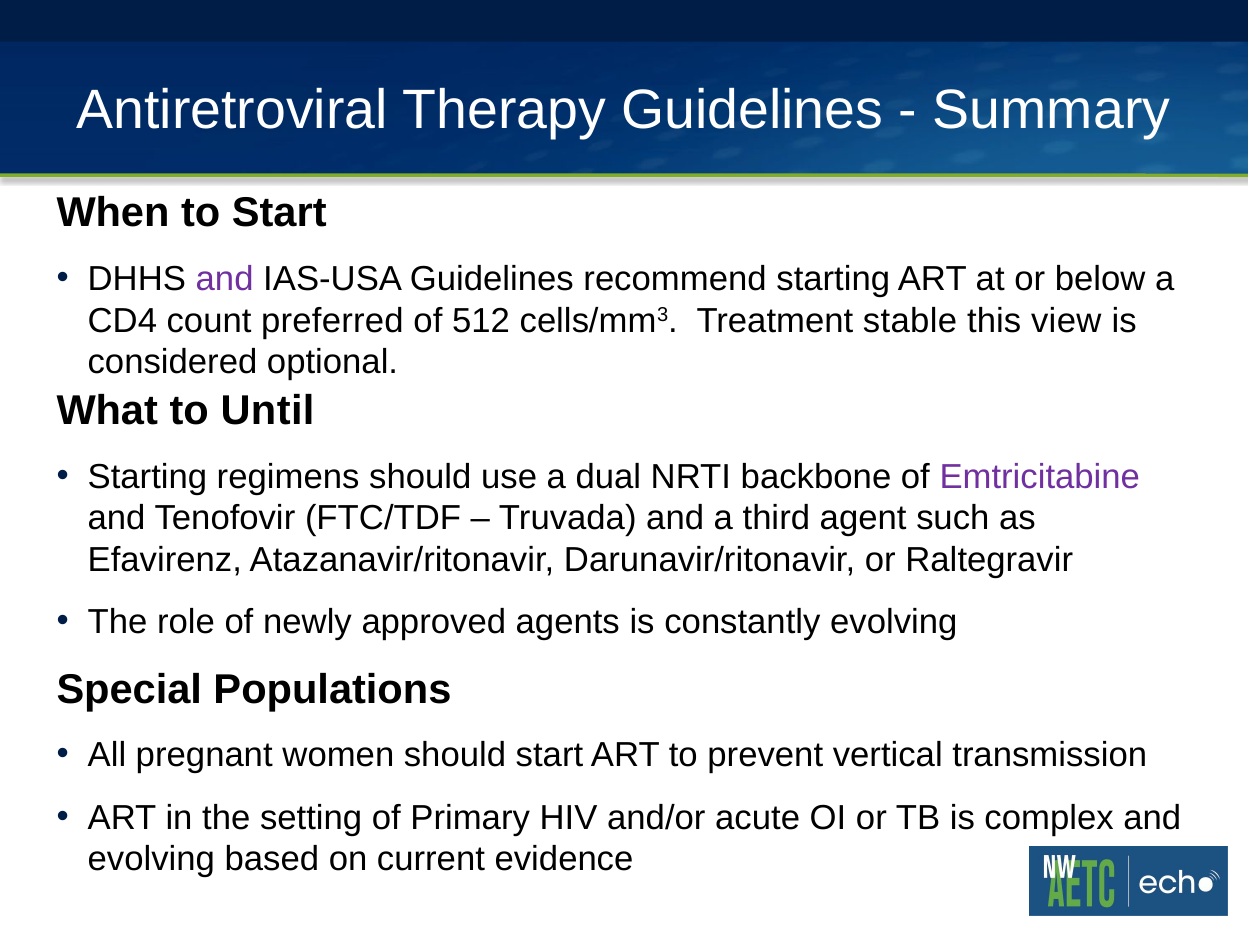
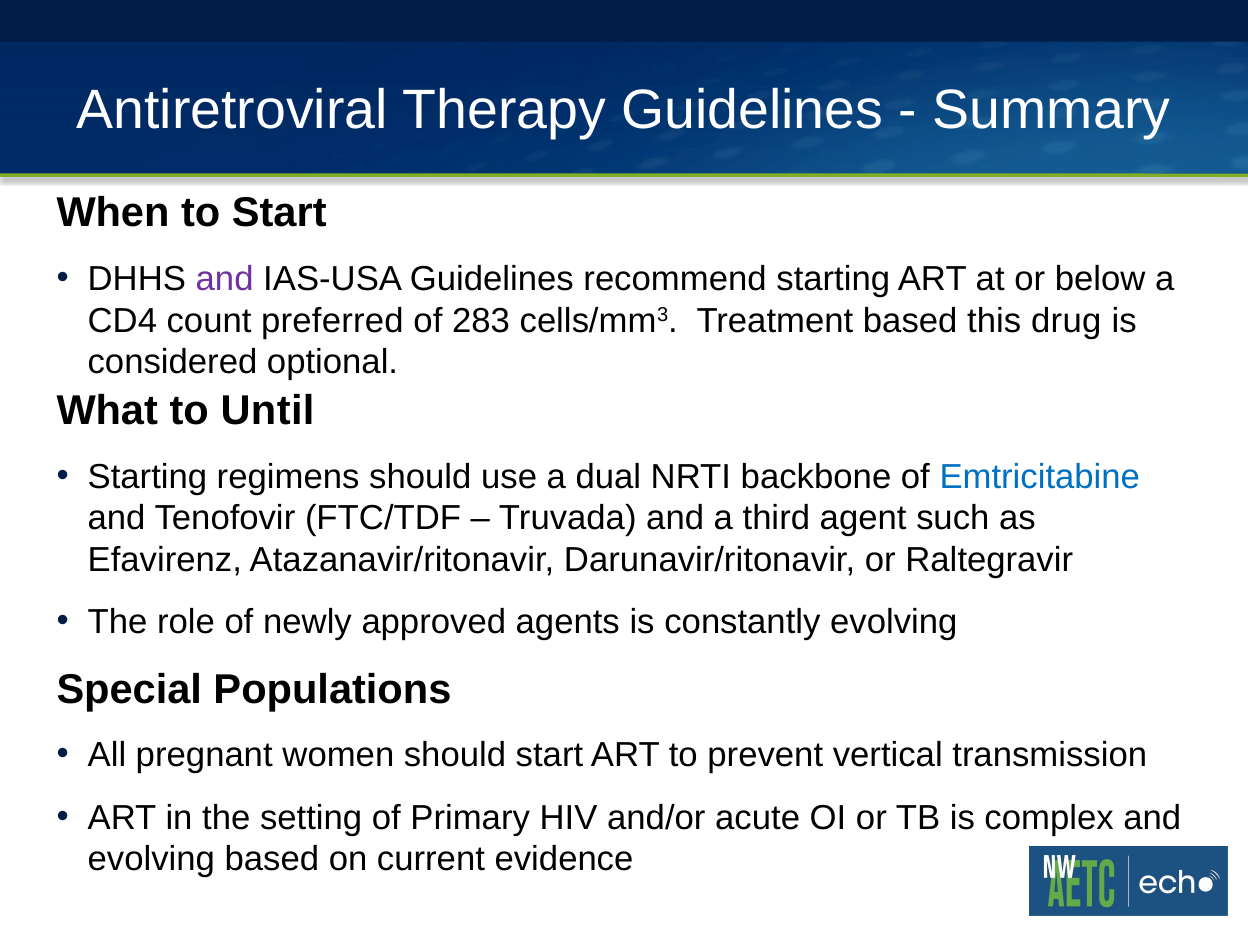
512: 512 -> 283
Treatment stable: stable -> based
view: view -> drug
Emtricitabine colour: purple -> blue
